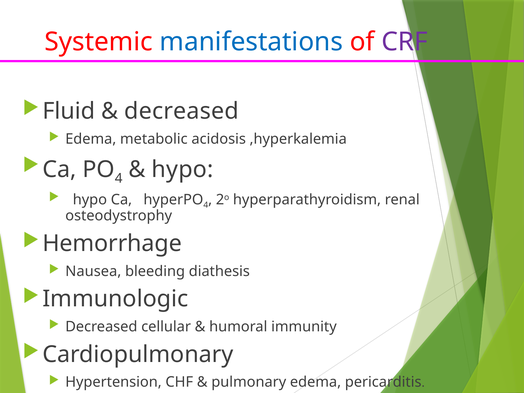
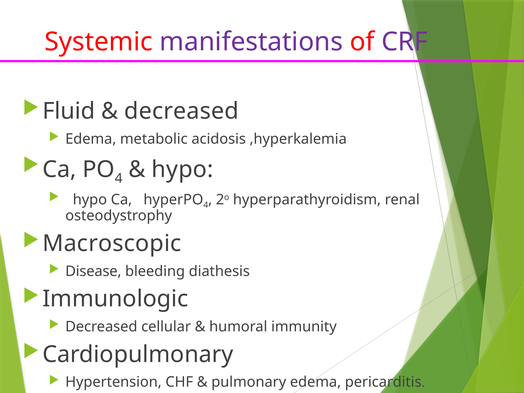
manifestations colour: blue -> purple
Hemorrhage: Hemorrhage -> Macroscopic
Nausea: Nausea -> Disease
